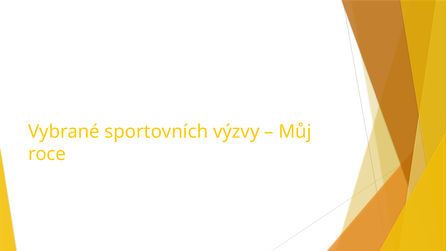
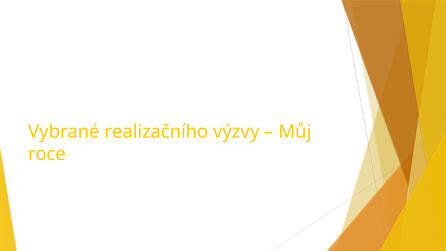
sportovních: sportovních -> realizačního
